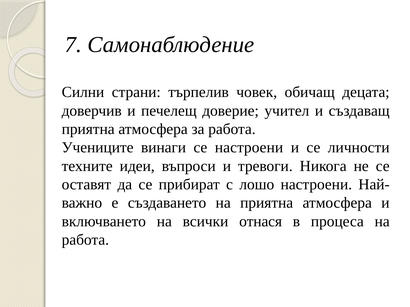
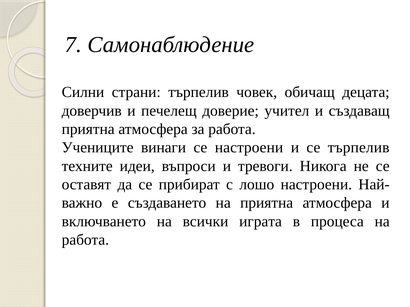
се личности: личности -> търпелив
отнася: отнася -> играта
